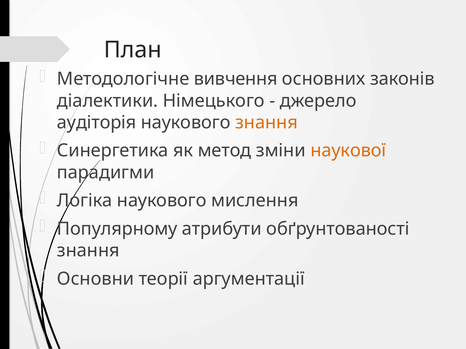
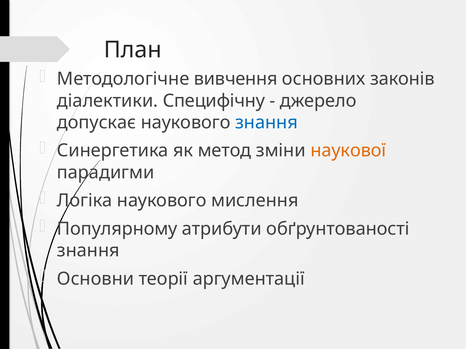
Німецького: Німецького -> Специфічну
аудіторія: аудіторія -> допускає
знання at (266, 123) colour: orange -> blue
